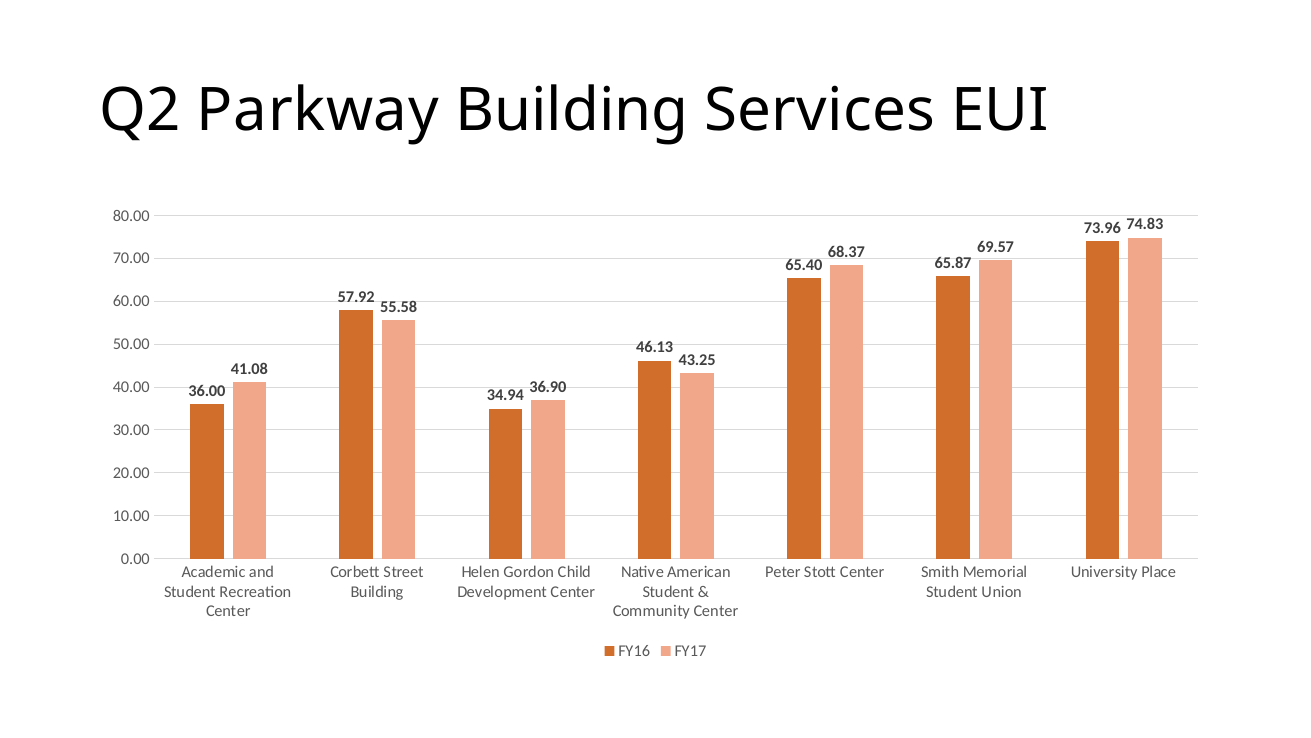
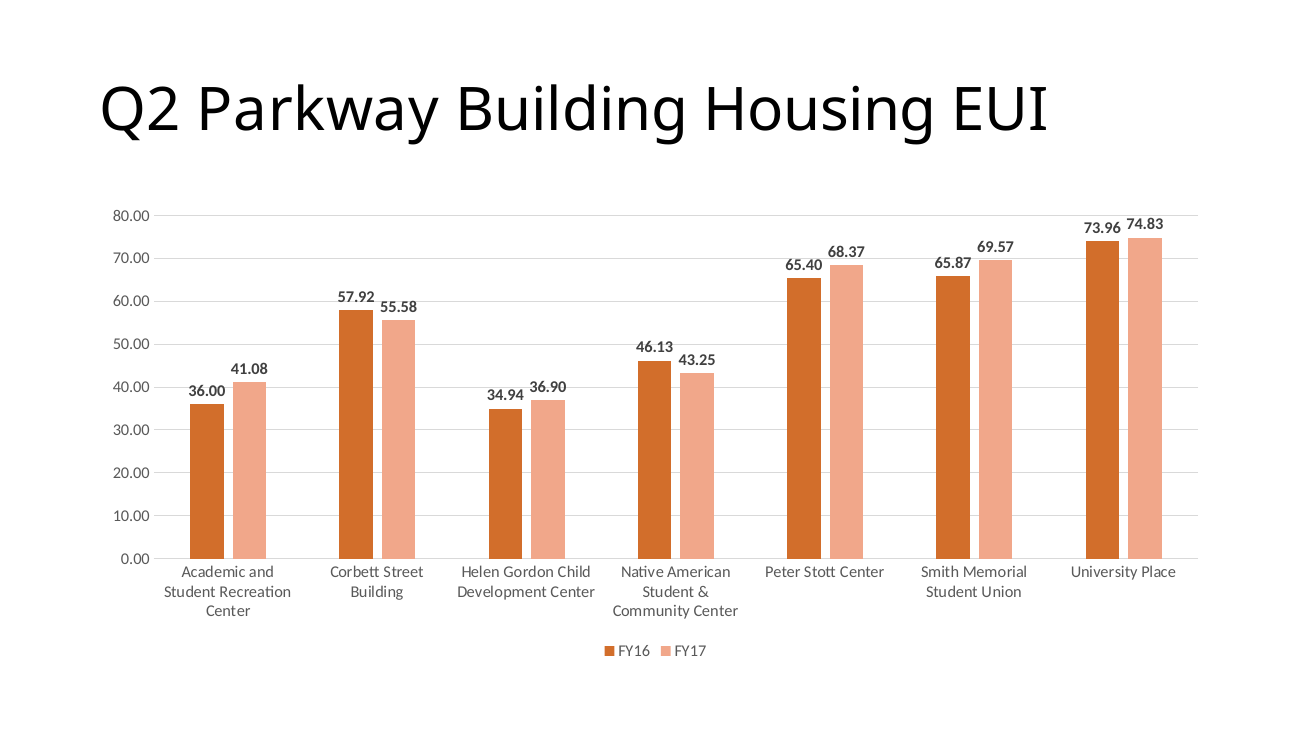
Services: Services -> Housing
